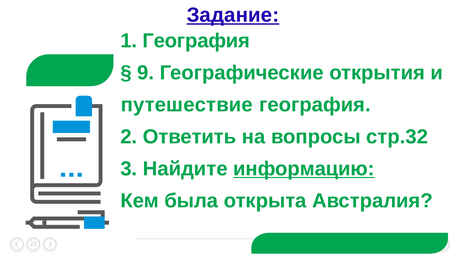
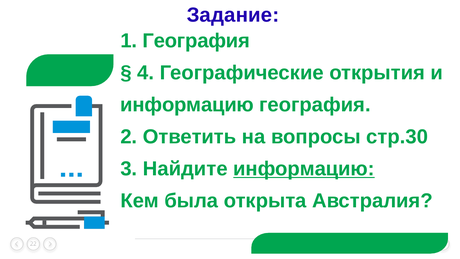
Задание underline: present -> none
9: 9 -> 4
путешествие at (187, 105): путешествие -> информацию
стр.32: стр.32 -> стр.30
